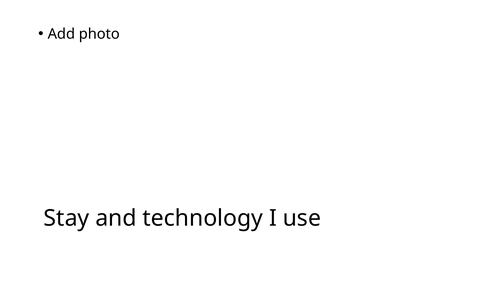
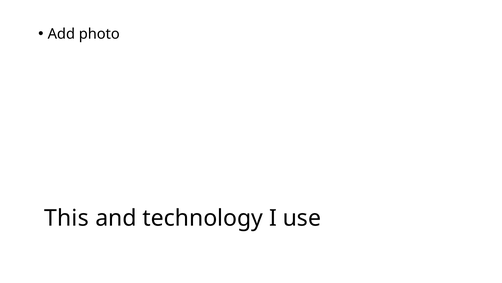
Stay: Stay -> This
